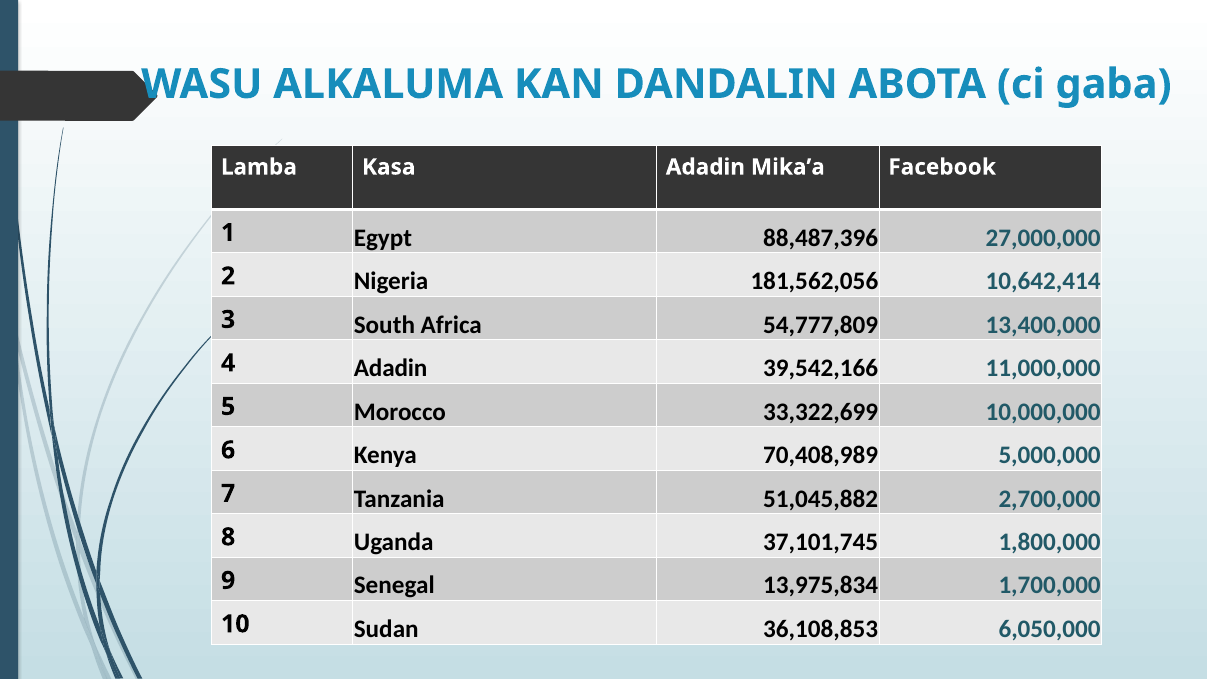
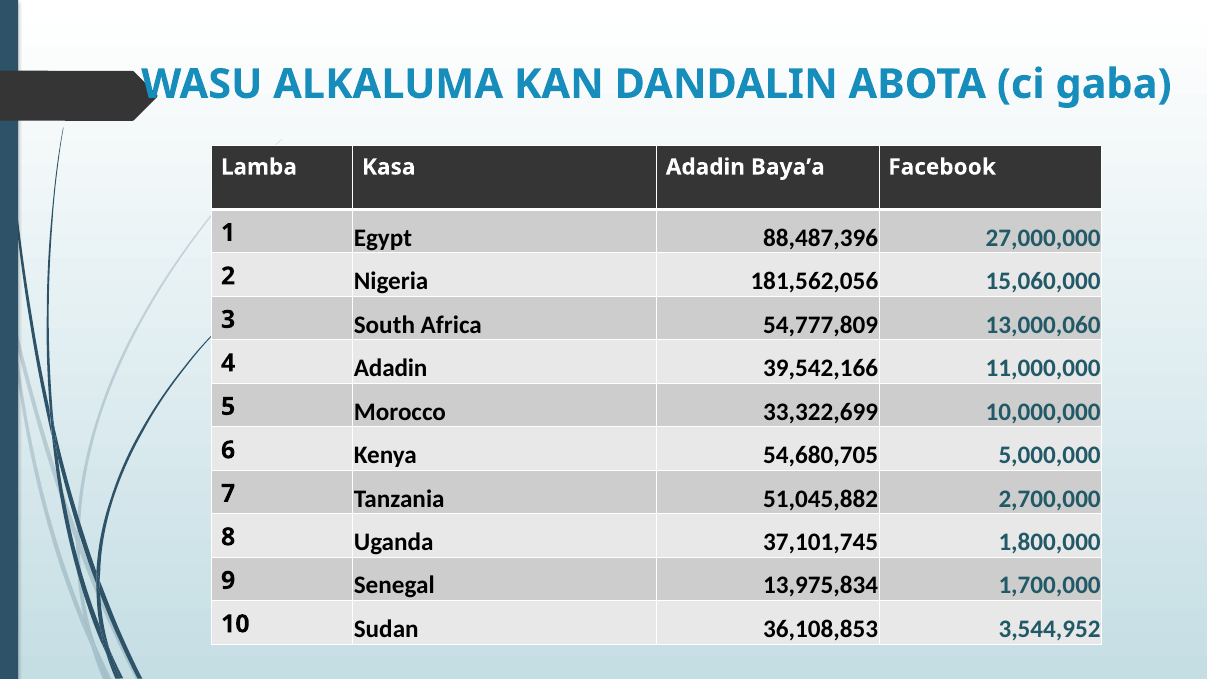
Mika’a: Mika’a -> Baya’a
10,642,414: 10,642,414 -> 15,060,000
13,400,000: 13,400,000 -> 13,000,060
70,408,989: 70,408,989 -> 54,680,705
6,050,000: 6,050,000 -> 3,544,952
